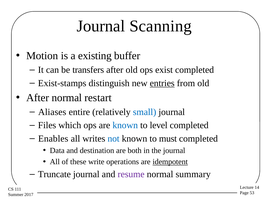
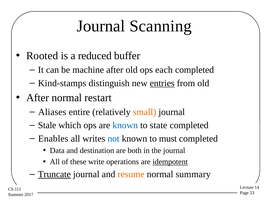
Motion: Motion -> Rooted
existing: existing -> reduced
transfers: transfers -> machine
exist: exist -> each
Exist-stamps: Exist-stamps -> Kind-stamps
small colour: blue -> orange
Files: Files -> Stale
level: level -> state
Truncate underline: none -> present
resume colour: purple -> orange
